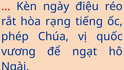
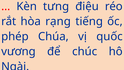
ngày: ngày -> tưng
ngạt: ngạt -> chúc
